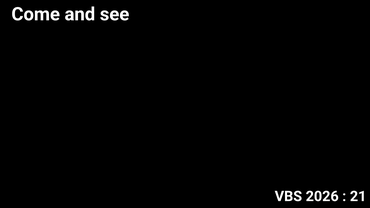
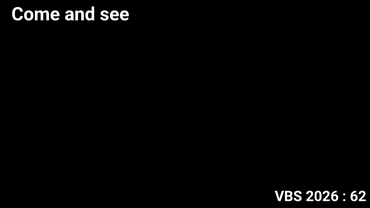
21: 21 -> 62
